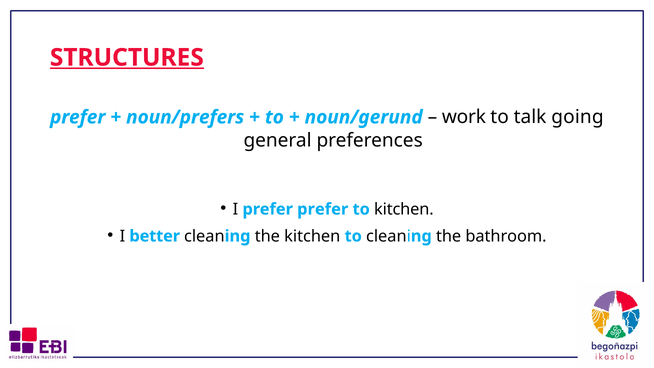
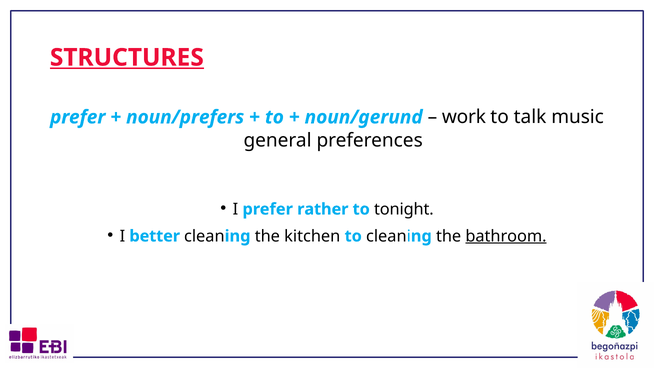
going: going -> music
prefer prefer: prefer -> rather
to kitchen: kitchen -> tonight
bathroom underline: none -> present
